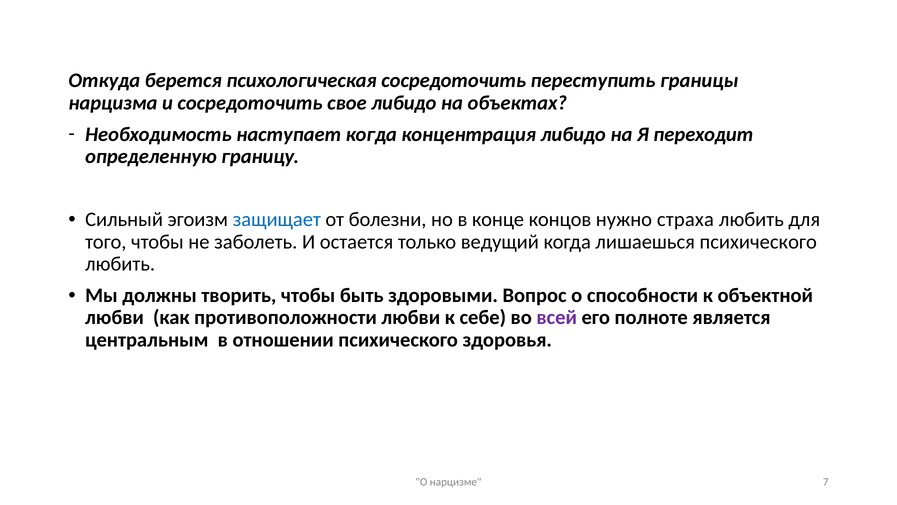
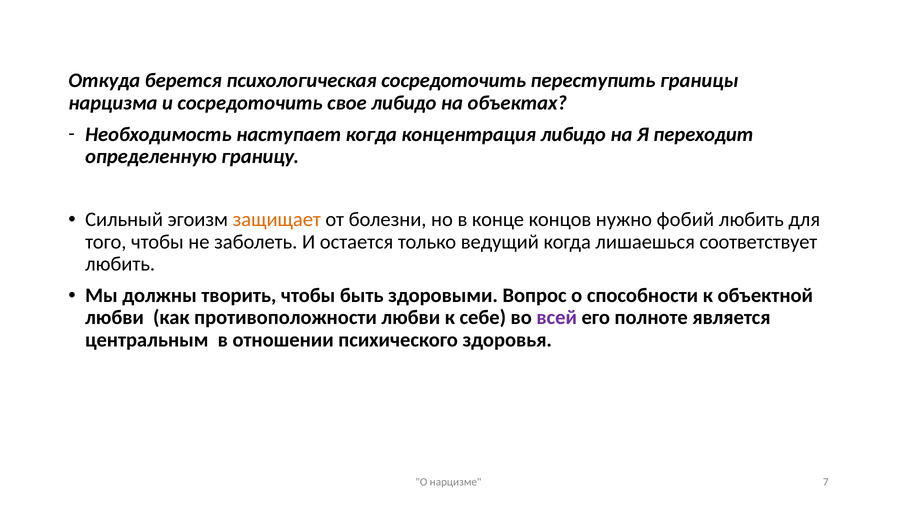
защищает colour: blue -> orange
страха: страха -> фобий
лишаешься психического: психического -> соответствует
